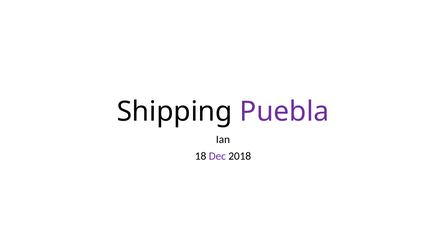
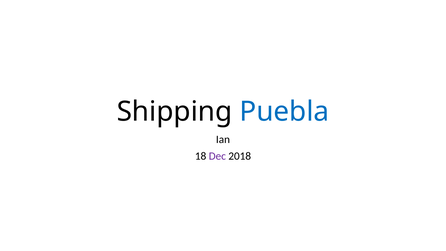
Puebla colour: purple -> blue
